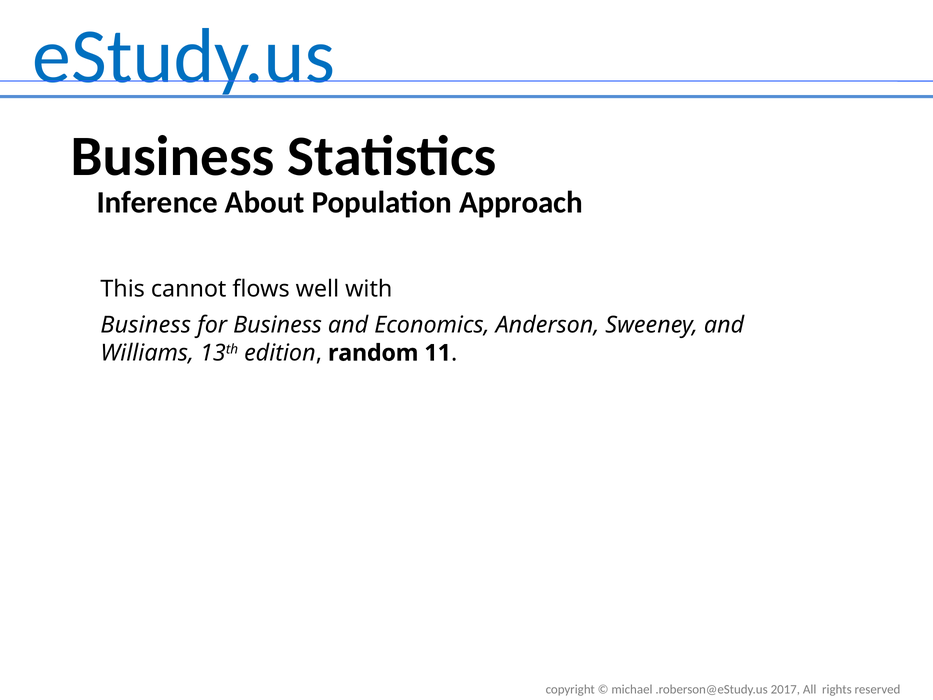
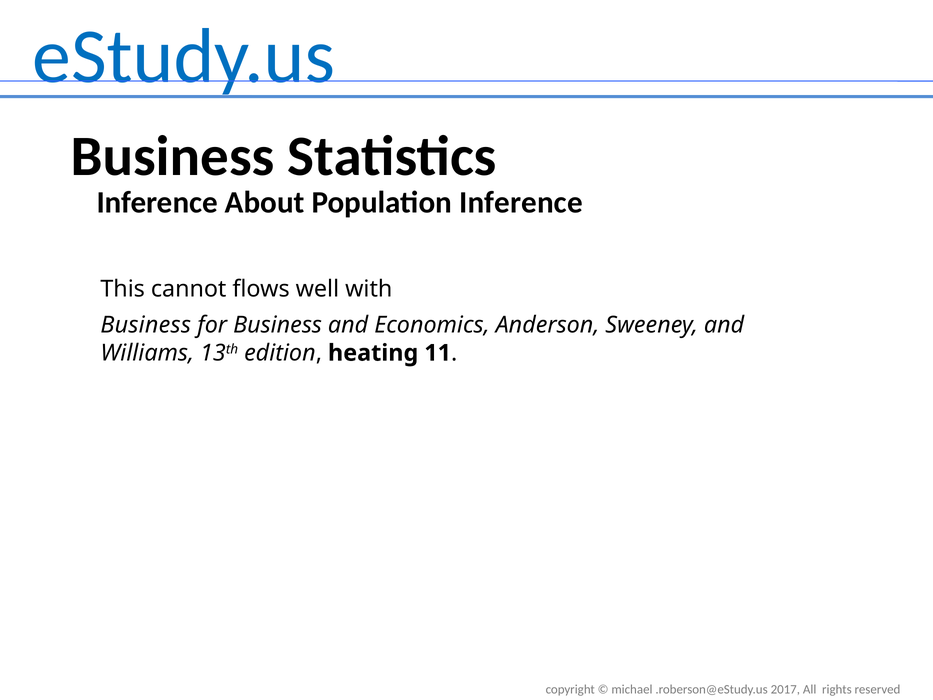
Population Approach: Approach -> Inference
random: random -> heating
